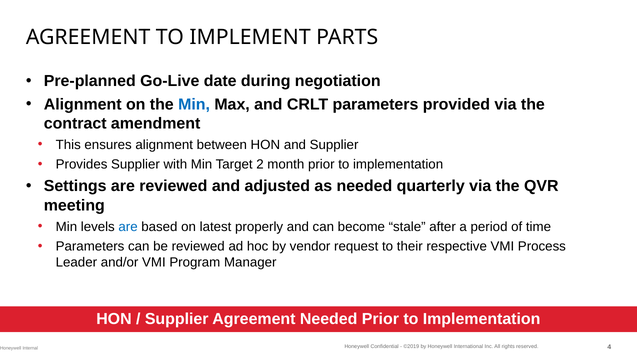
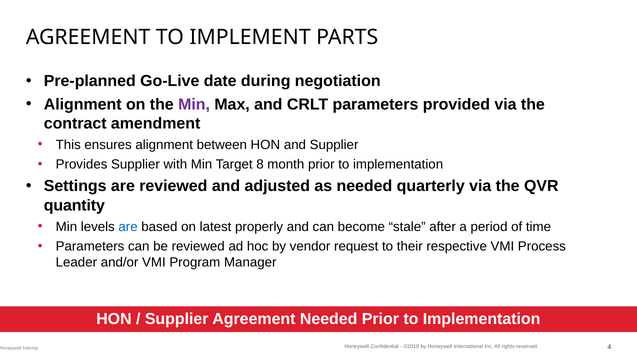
Min at (194, 104) colour: blue -> purple
2: 2 -> 8
meeting: meeting -> quantity
